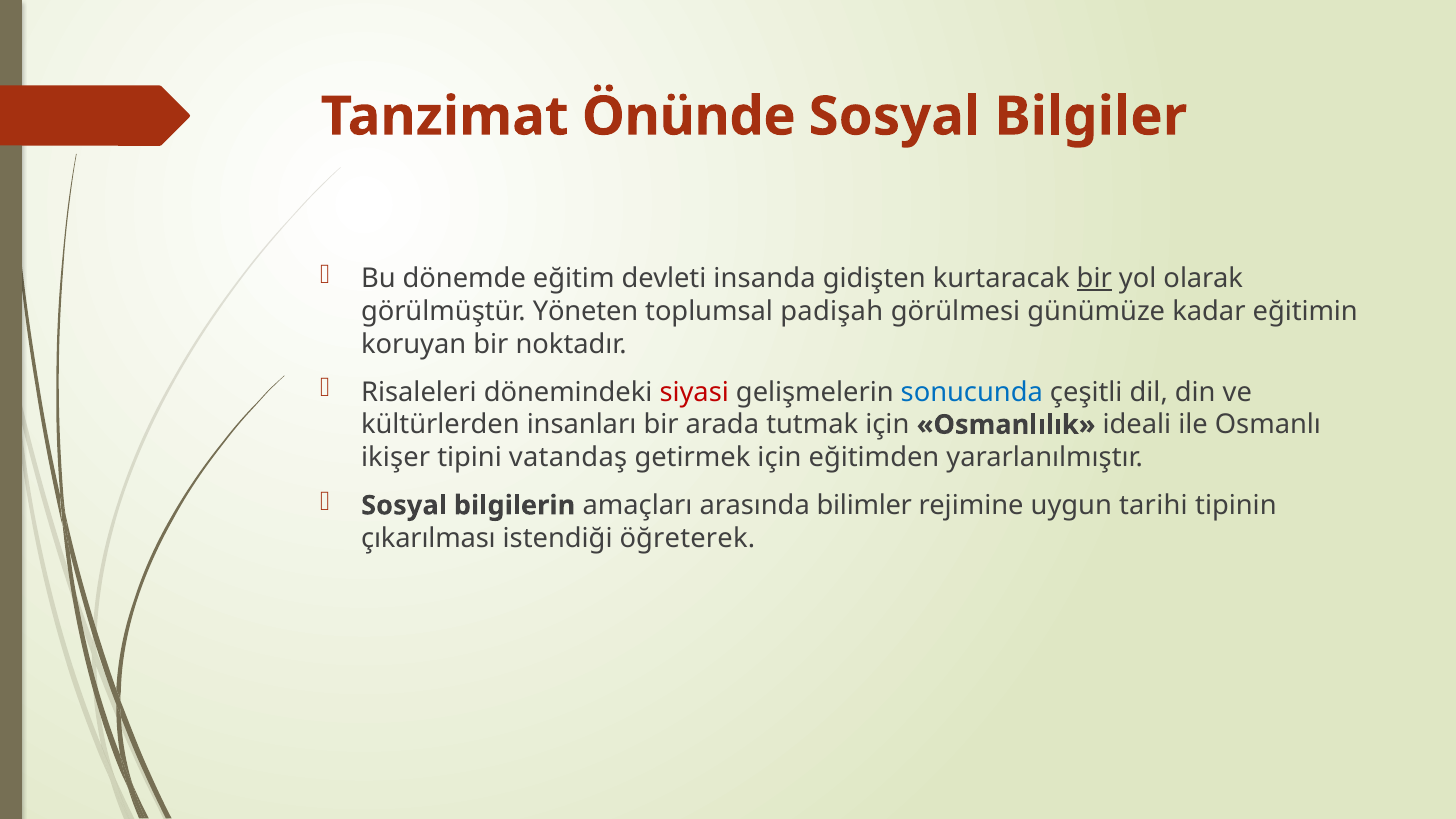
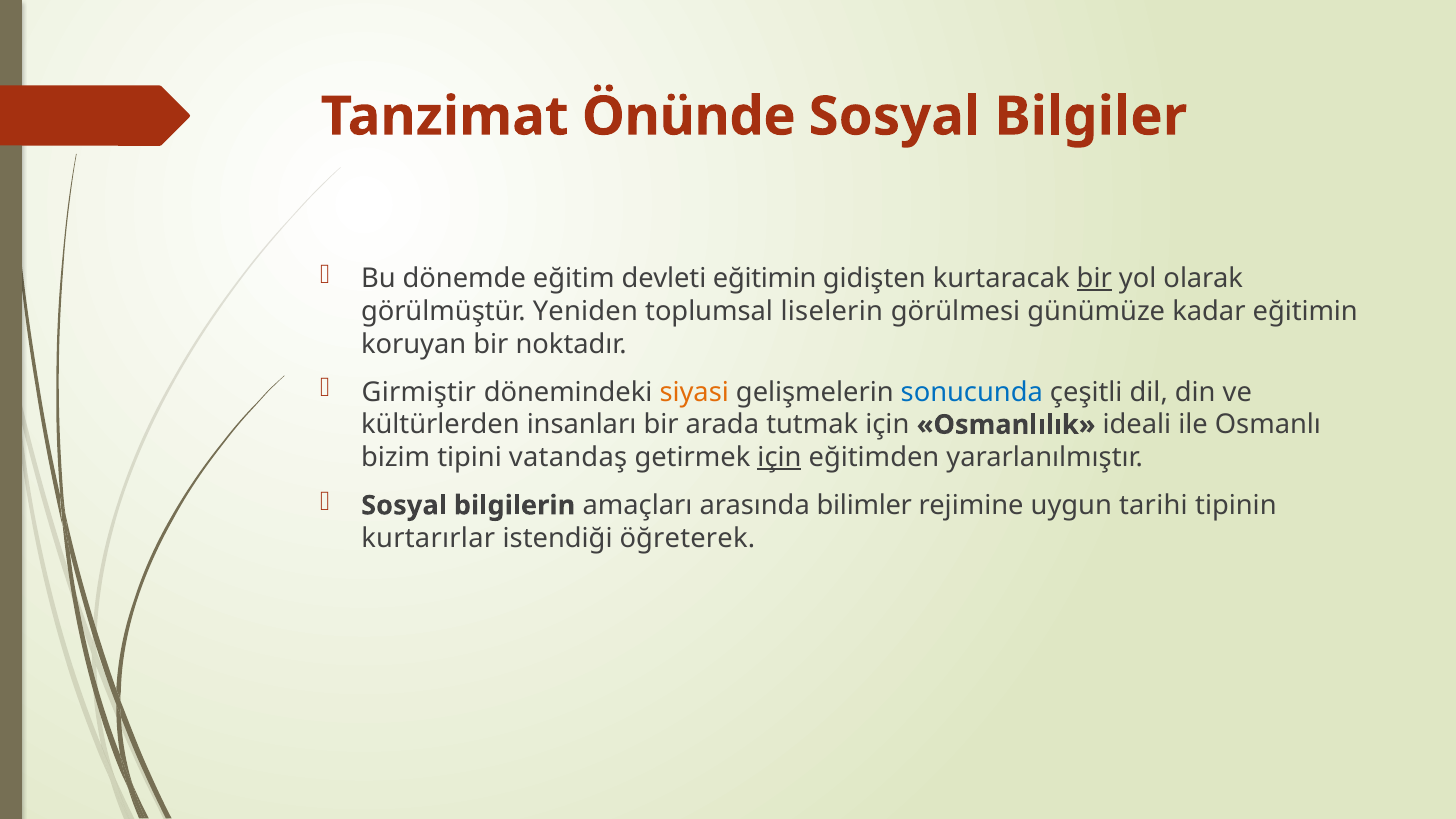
devleti insanda: insanda -> eğitimin
Yöneten: Yöneten -> Yeniden
padişah: padişah -> liselerin
Risaleleri: Risaleleri -> Girmiştir
siyasi colour: red -> orange
ikişer: ikişer -> bizim
için at (779, 458) underline: none -> present
çıkarılması: çıkarılması -> kurtarırlar
